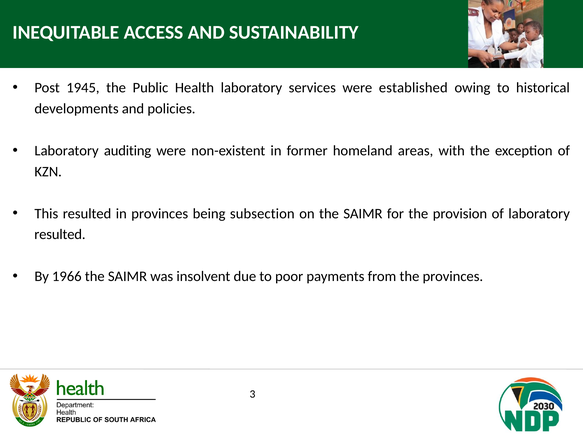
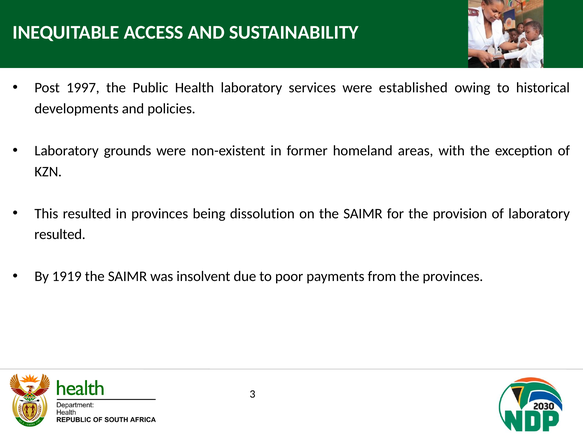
1945: 1945 -> 1997
auditing: auditing -> grounds
subsection: subsection -> dissolution
1966: 1966 -> 1919
